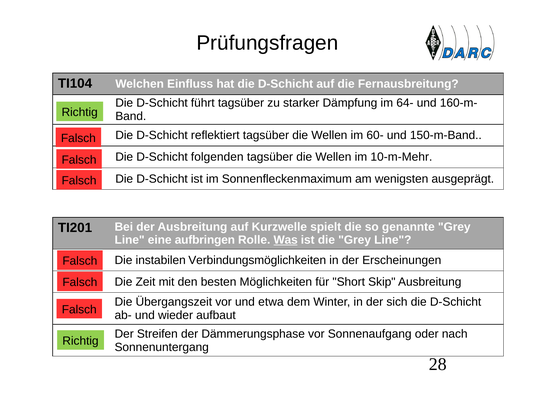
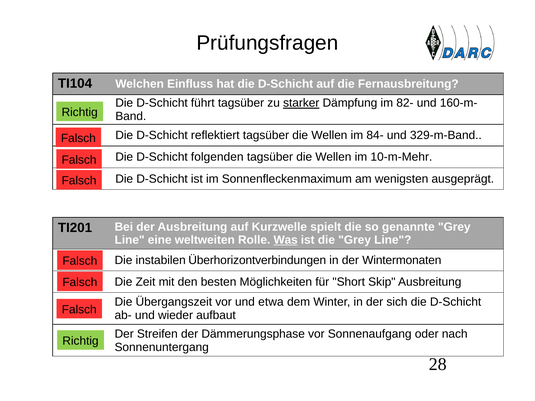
starker underline: none -> present
64-: 64- -> 82-
60-: 60- -> 84-
150-m-Band: 150-m-Band -> 329-m-Band
aufbringen: aufbringen -> weltweiten
Verbindungsmöglichkeiten: Verbindungsmöglichkeiten -> Überhorizontverbindungen
Erscheinungen: Erscheinungen -> Wintermonaten
